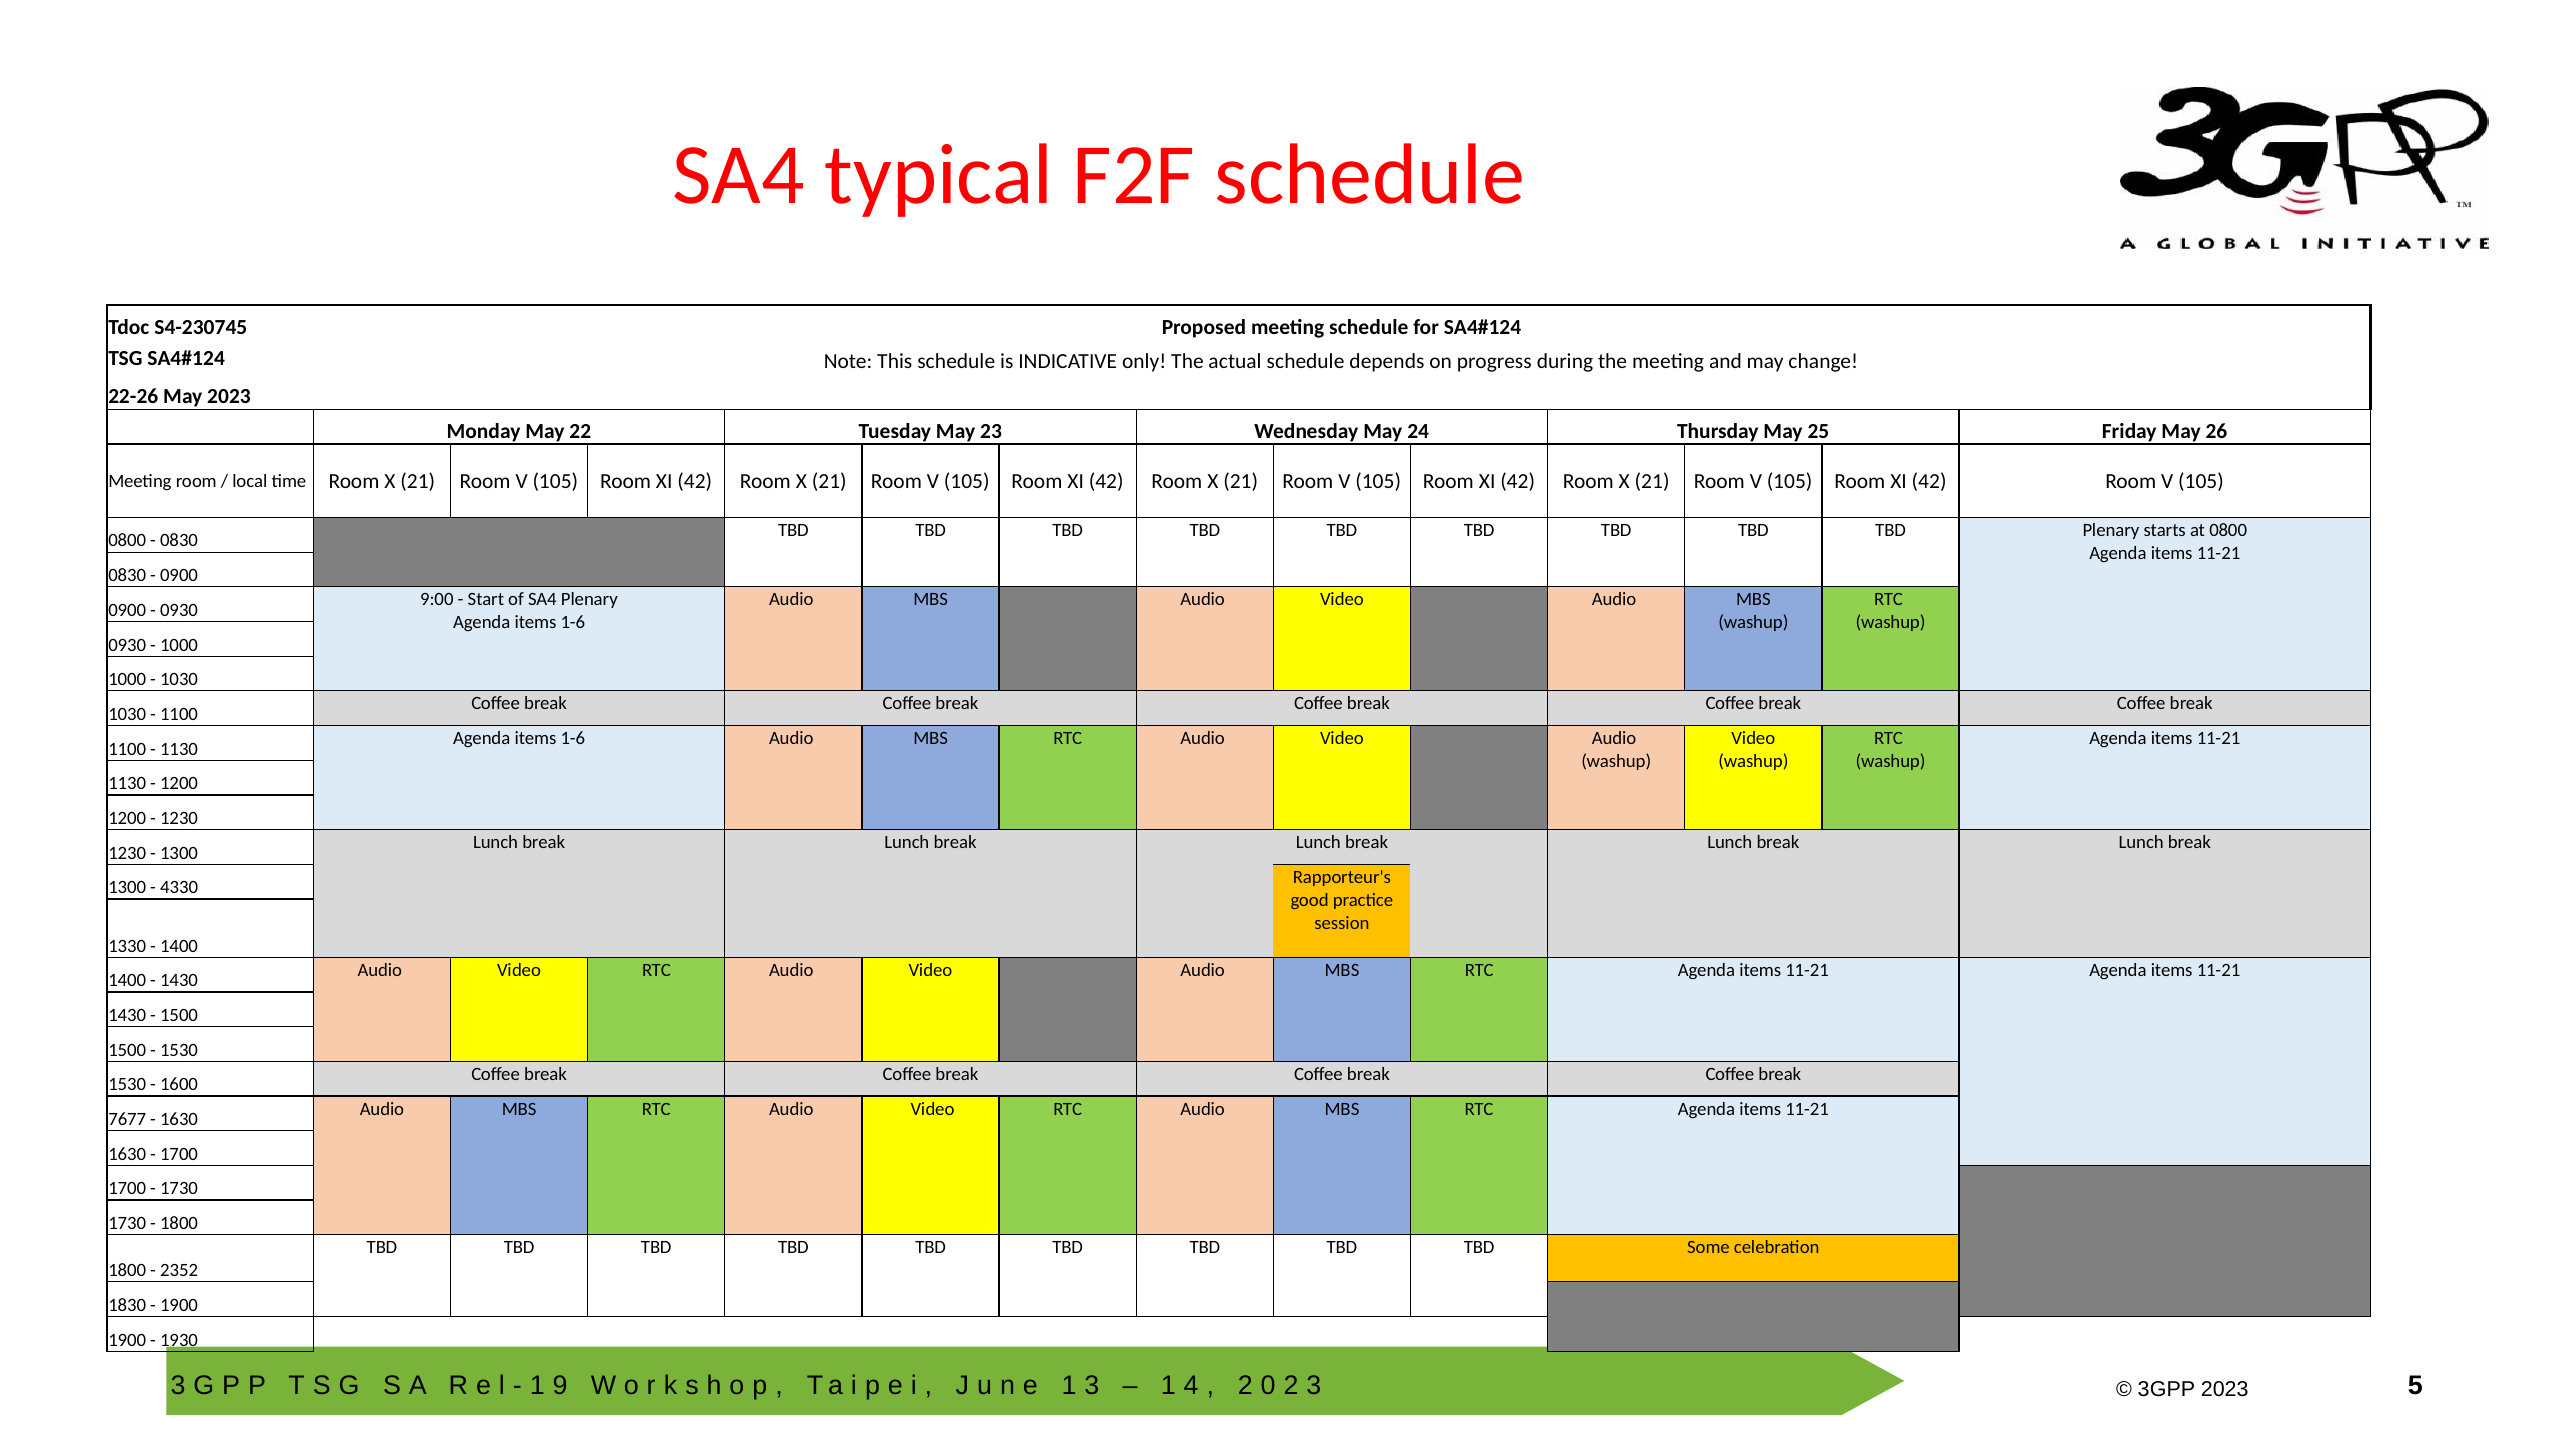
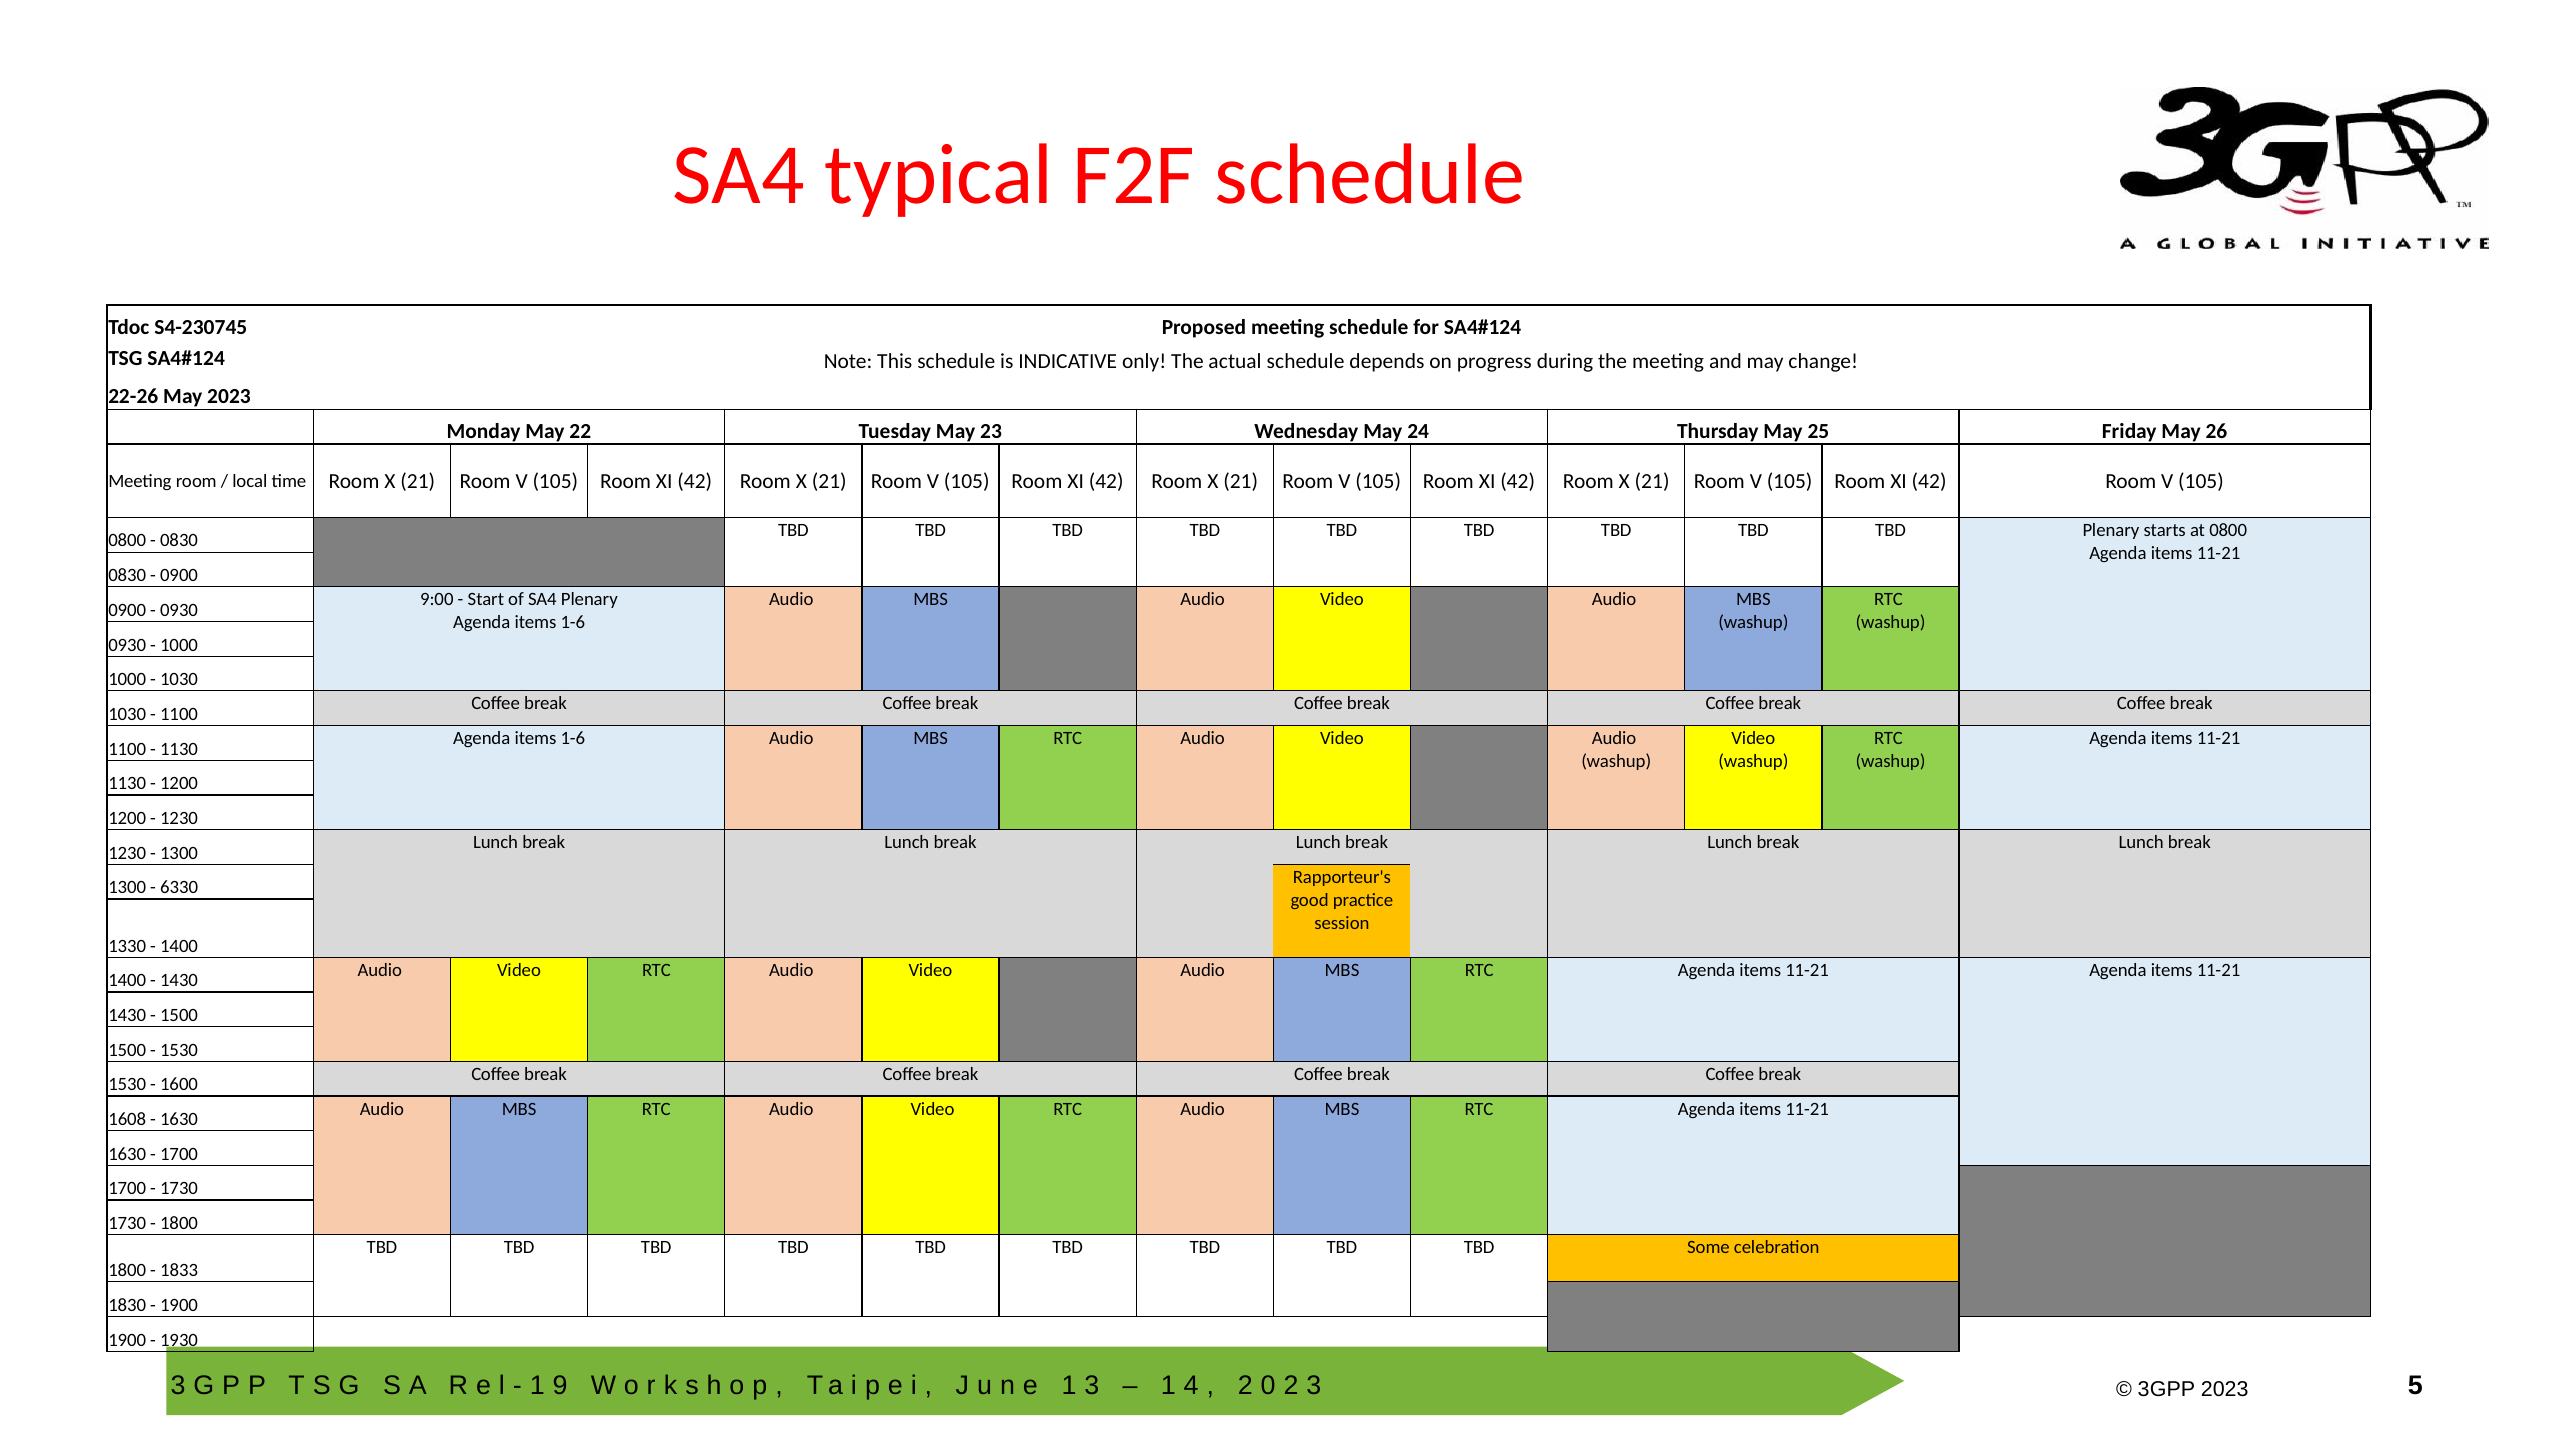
4330: 4330 -> 6330
7677: 7677 -> 1608
2352: 2352 -> 1833
